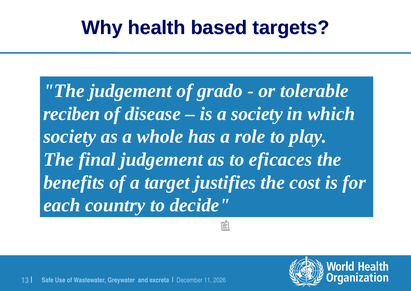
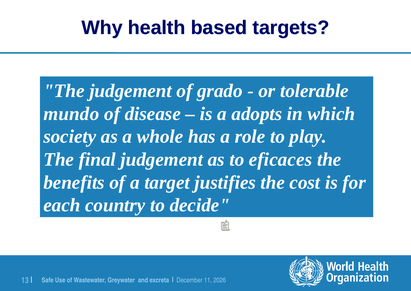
reciben: reciben -> mundo
a society: society -> adopts
